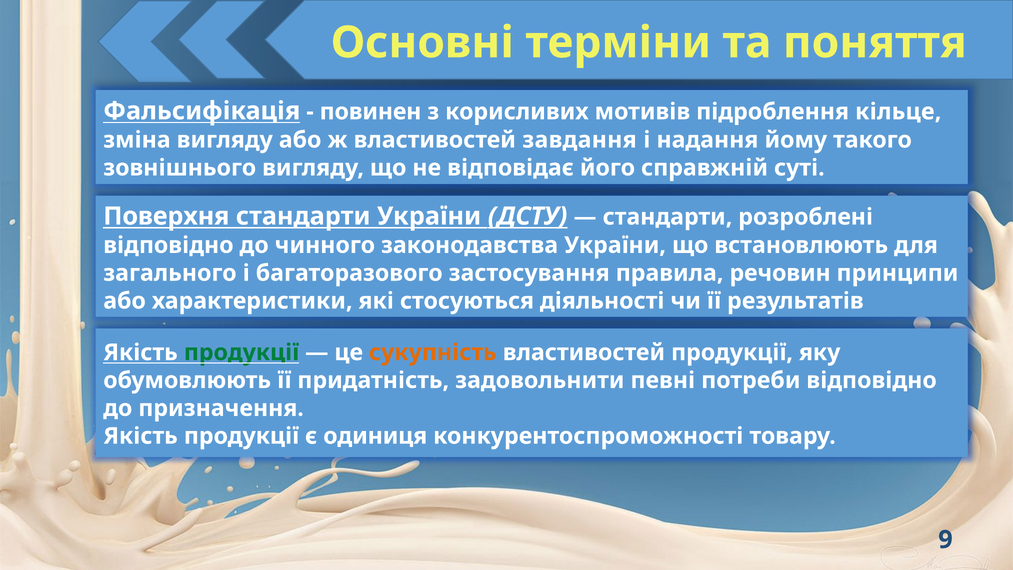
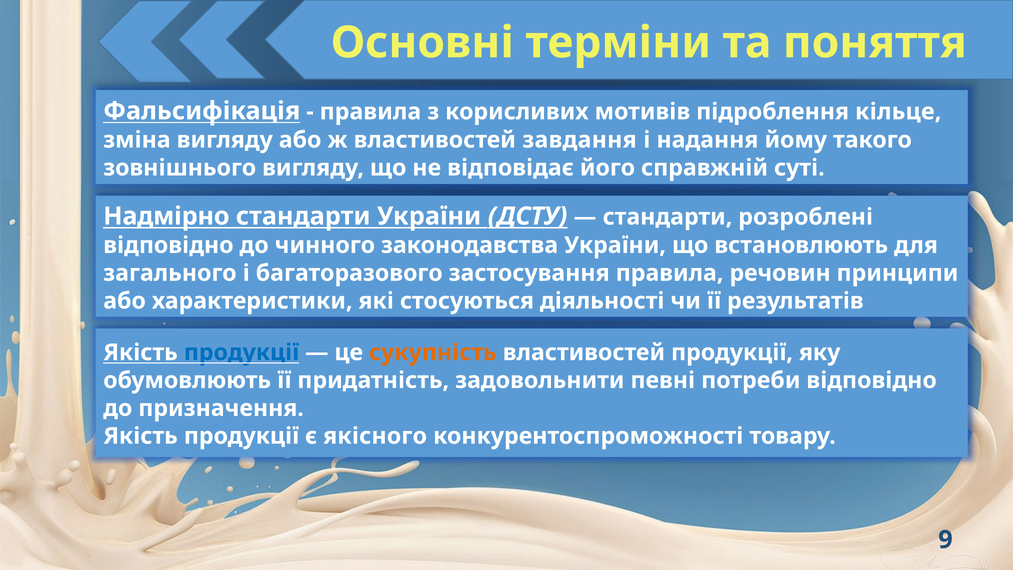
повинен at (371, 112): повинен -> правила
Поверхня: Поверхня -> Надмірно
продукції at (241, 352) colour: green -> blue
одиниця: одиниця -> якісного
